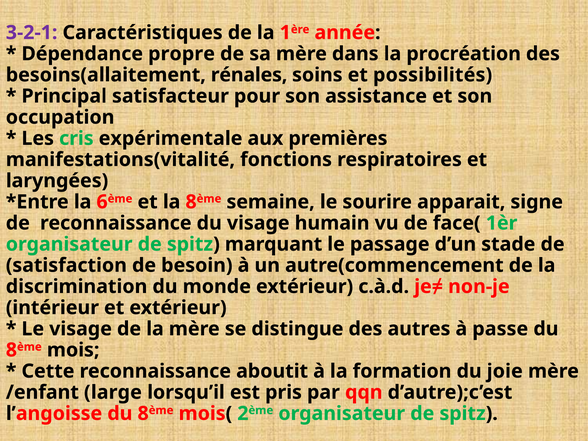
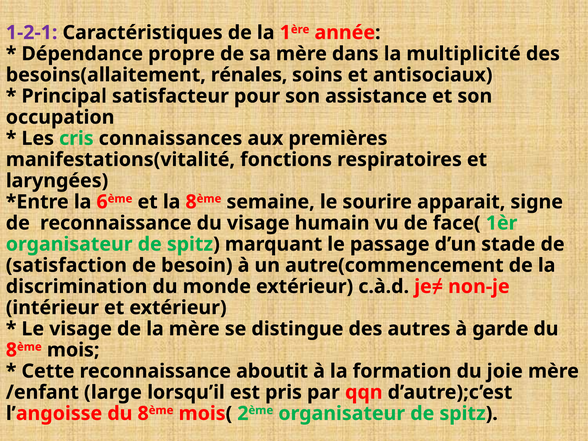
3-2-1: 3-2-1 -> 1-2-1
procréation: procréation -> multiplicité
possibilités: possibilités -> antisociaux
expérimentale: expérimentale -> connaissances
passe: passe -> garde
